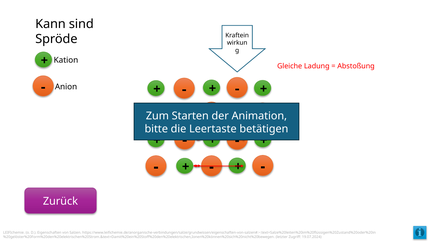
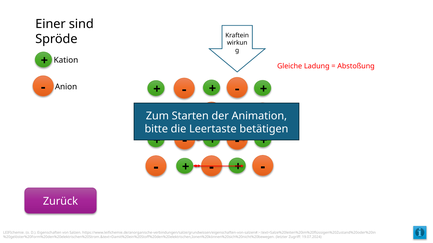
Kann: Kann -> Einer
